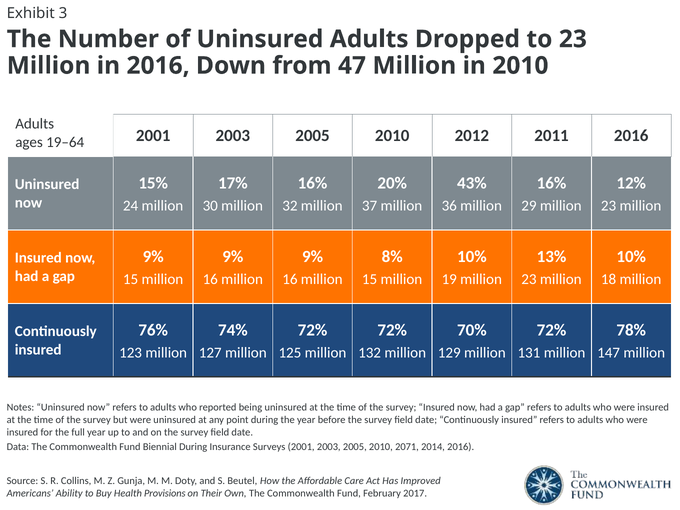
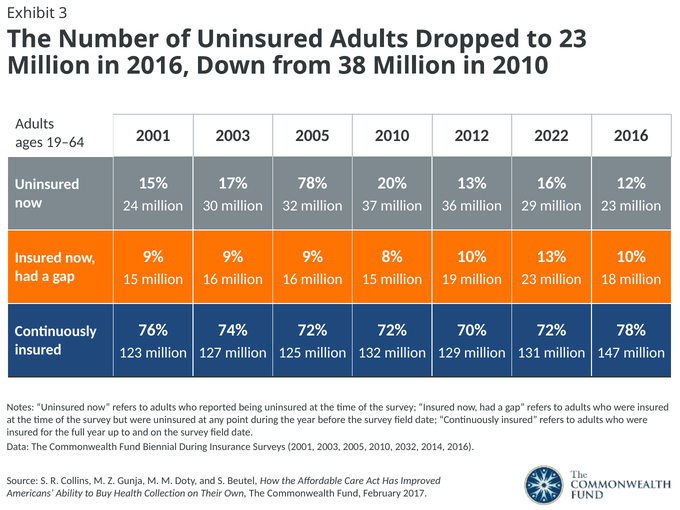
47: 47 -> 38
2011: 2011 -> 2022
16% at (313, 183): 16% -> 78%
43% at (472, 183): 43% -> 13%
2071: 2071 -> 2032
Provisions: Provisions -> Collection
